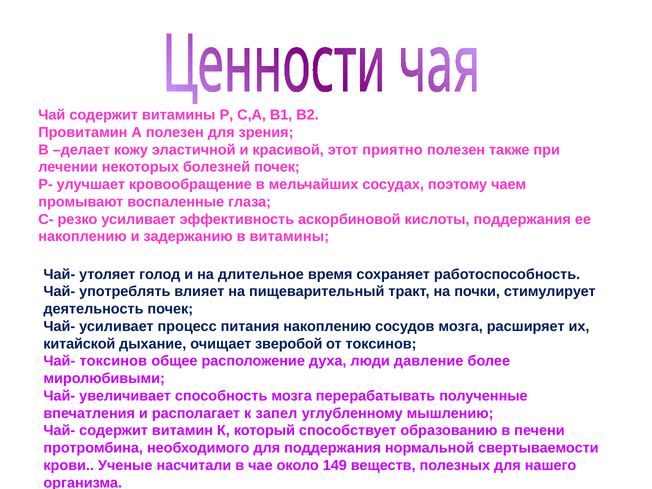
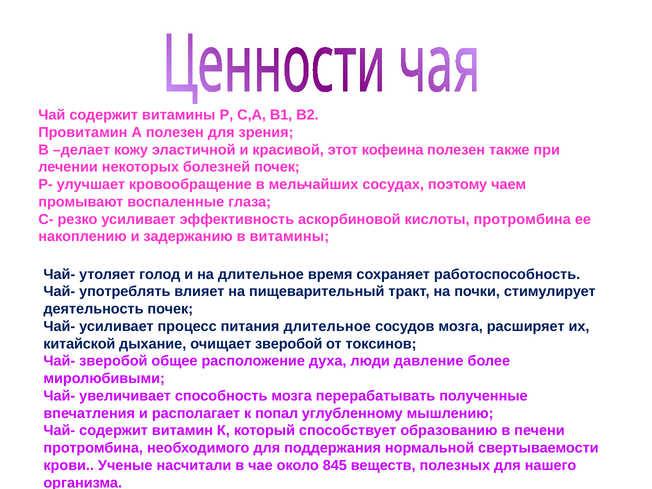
приятно: приятно -> кофеина
кислоты поддержания: поддержания -> протромбина
питания накоплению: накоплению -> длительное
Чай- токсинов: токсинов -> зверобой
запел: запел -> попал
149: 149 -> 845
